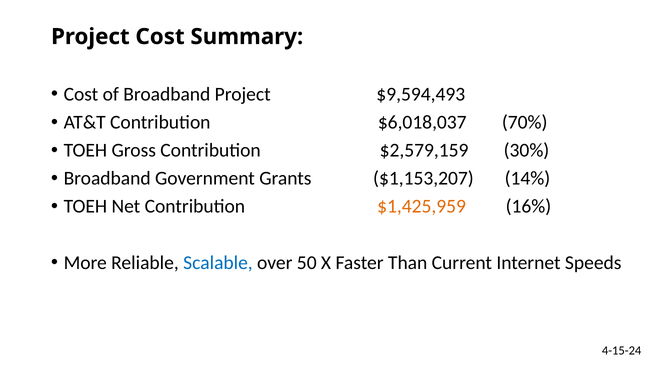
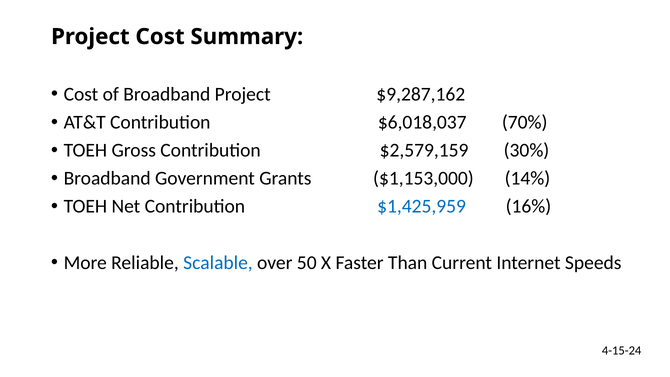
$9,594,493: $9,594,493 -> $9,287,162
$1,153,207: $1,153,207 -> $1,153,000
$1,425,959 colour: orange -> blue
